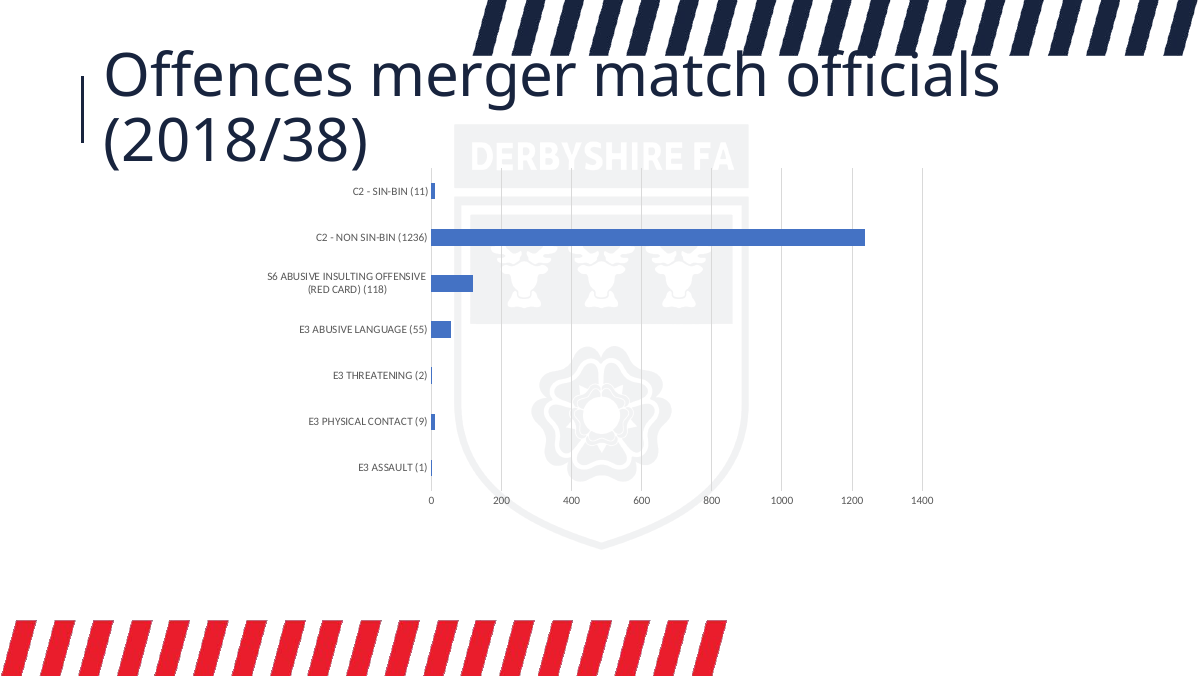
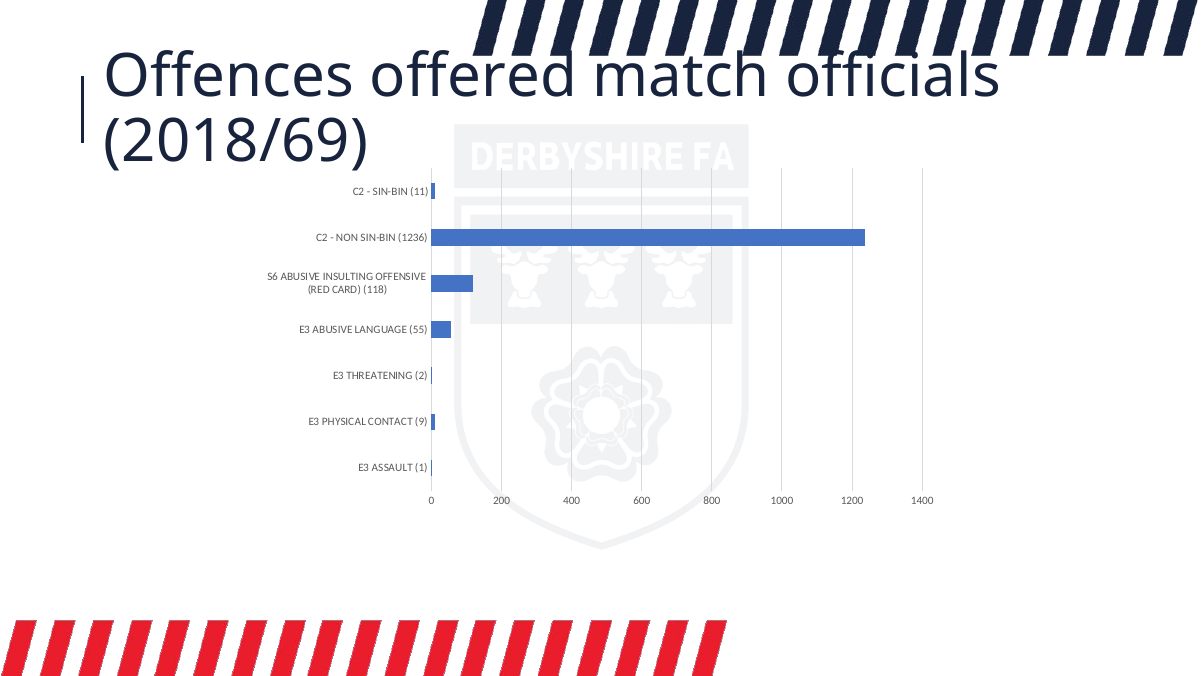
merger: merger -> offered
2018/38: 2018/38 -> 2018/69
